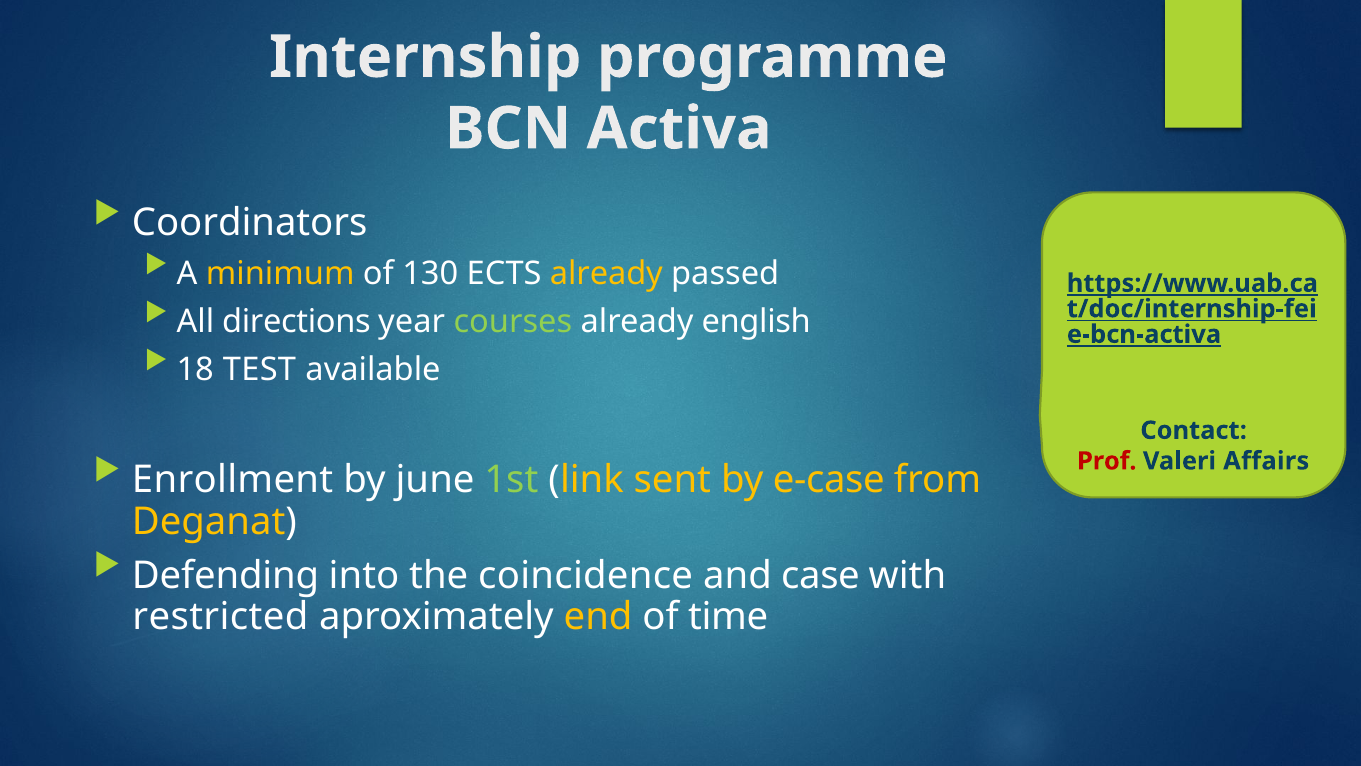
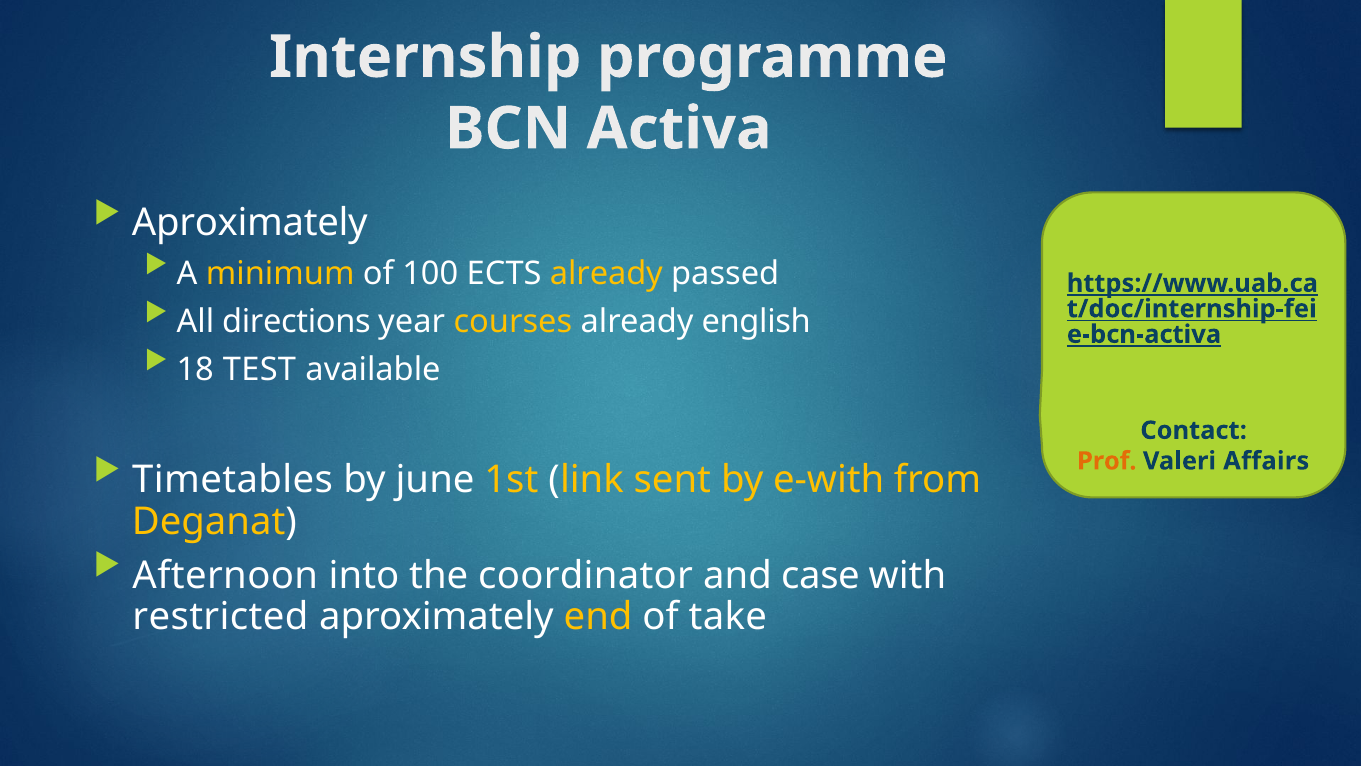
Coordinators at (250, 223): Coordinators -> Aproximately
130: 130 -> 100
courses colour: light green -> yellow
Prof colour: red -> orange
Enrollment: Enrollment -> Timetables
1st colour: light green -> yellow
e-case: e-case -> e-with
Defending: Defending -> Afternoon
coincidence: coincidence -> coordinator
time: time -> take
